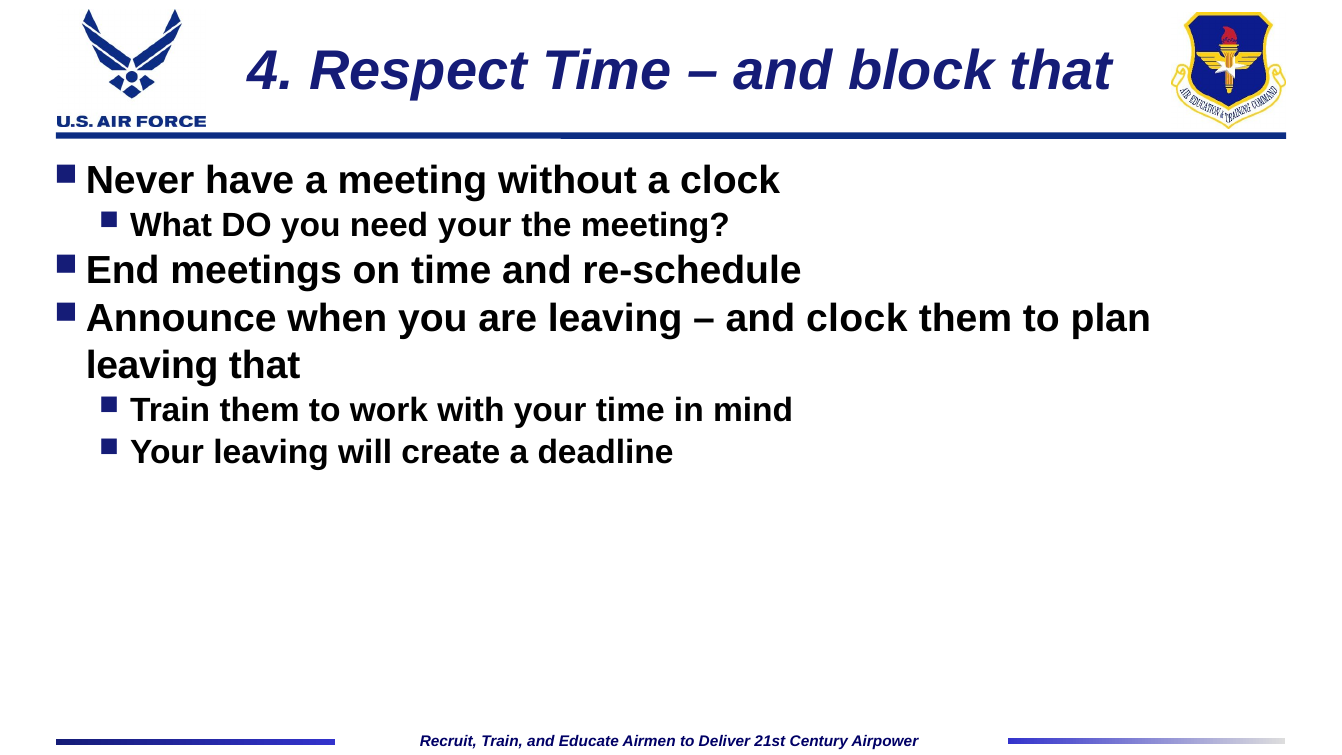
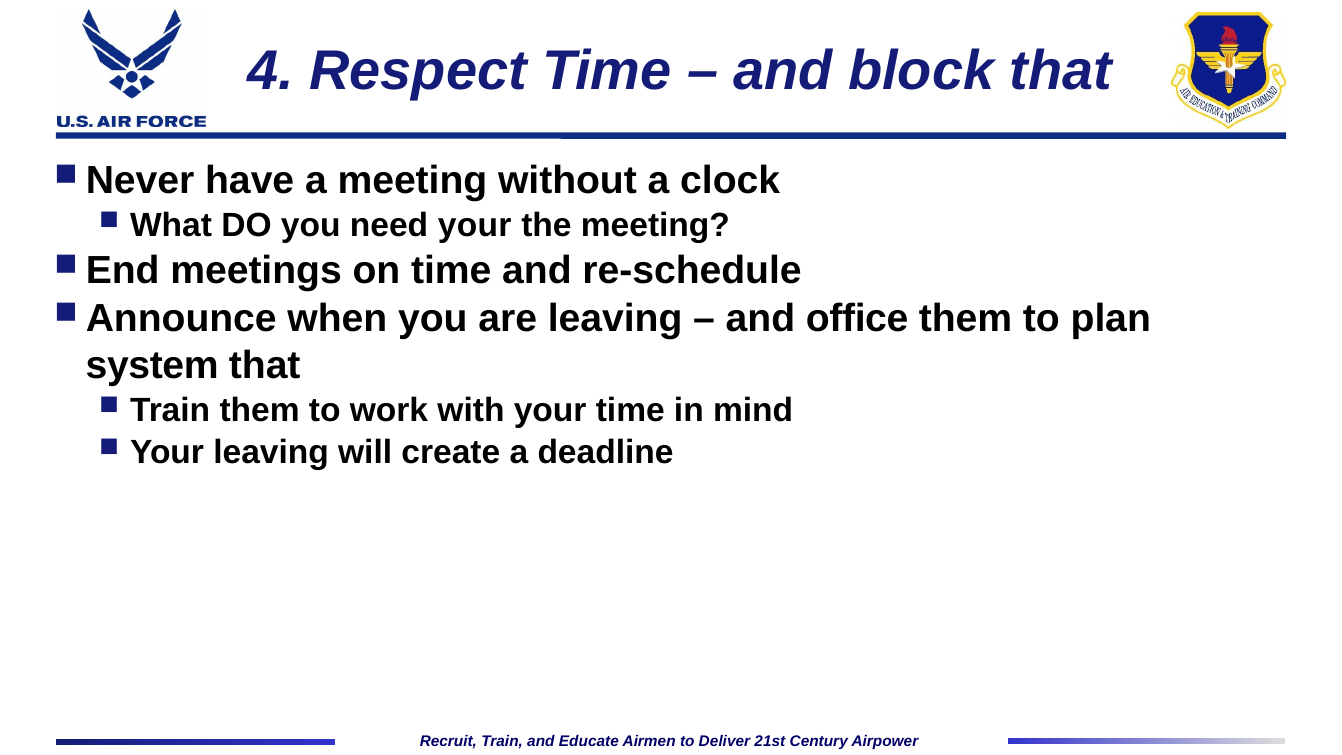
and clock: clock -> office
leaving at (152, 366): leaving -> system
